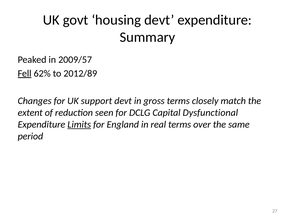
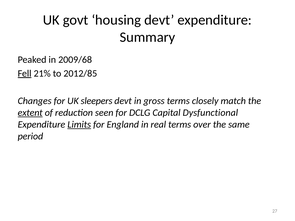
2009/57: 2009/57 -> 2009/68
62%: 62% -> 21%
2012/89: 2012/89 -> 2012/85
support: support -> sleepers
extent underline: none -> present
